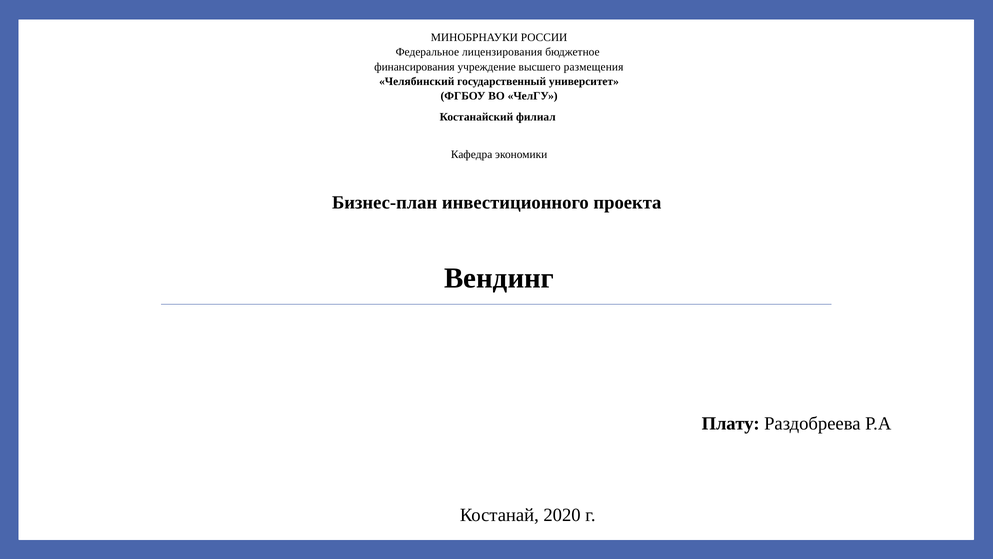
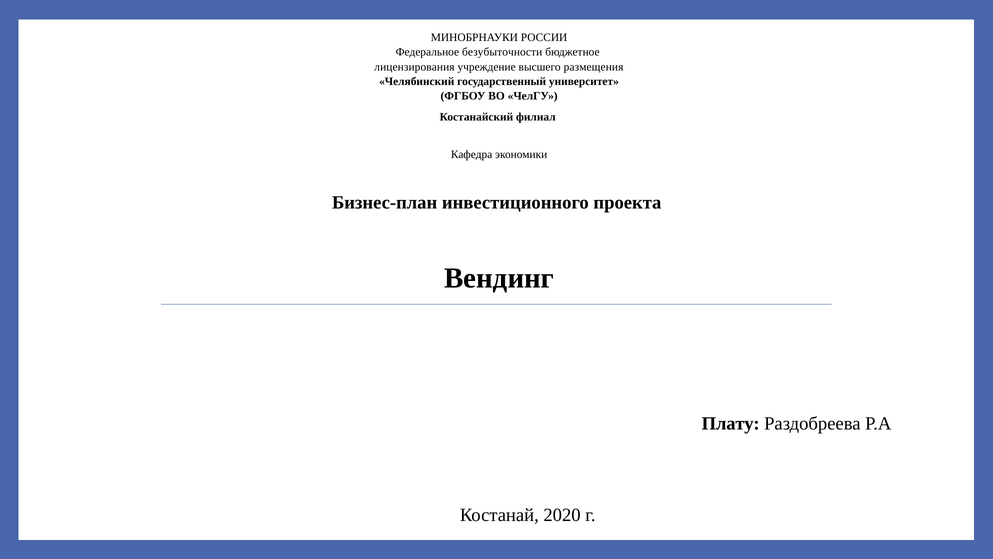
лицензирования: лицензирования -> безубыточности
финансирования: финансирования -> лицензирования
